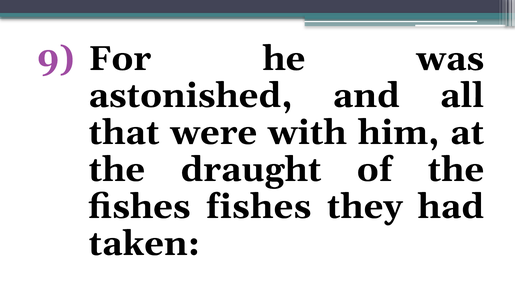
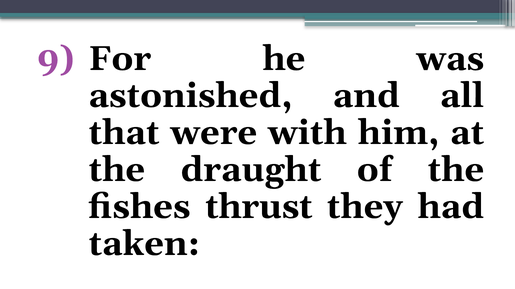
fishes fishes: fishes -> thrust
